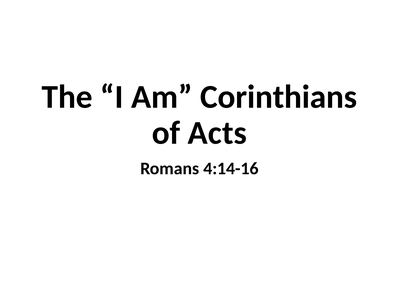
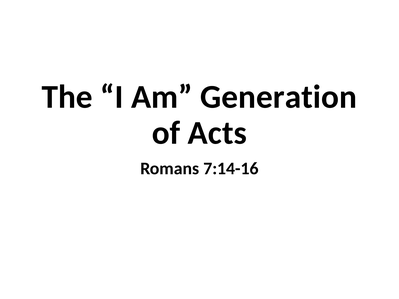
Corinthians: Corinthians -> Generation
4:14-16: 4:14-16 -> 7:14-16
